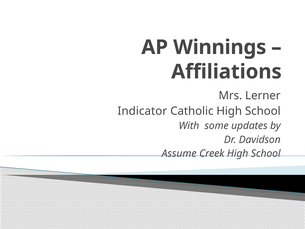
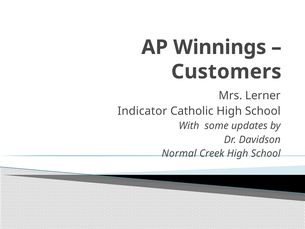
Affiliations: Affiliations -> Customers
Assume: Assume -> Normal
